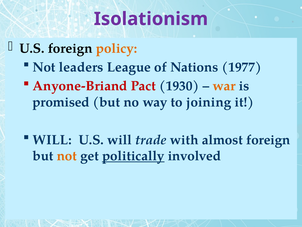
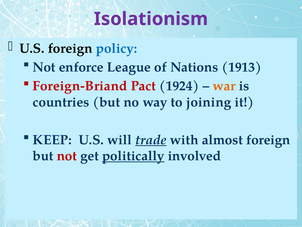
policy colour: orange -> blue
leaders: leaders -> enforce
1977: 1977 -> 1913
Anyone-Briand: Anyone-Briand -> Foreign-Briand
1930: 1930 -> 1924
promised: promised -> countries
WILL at (52, 140): WILL -> KEEP
trade underline: none -> present
not at (67, 156) colour: orange -> red
